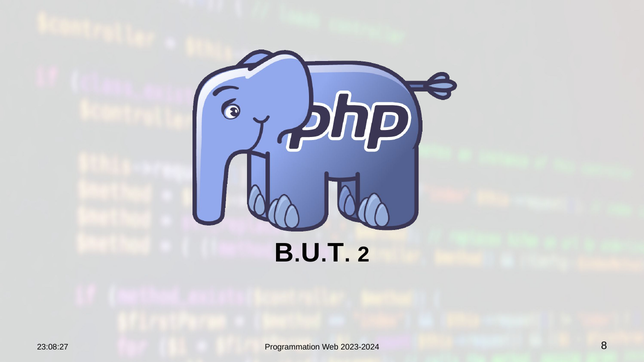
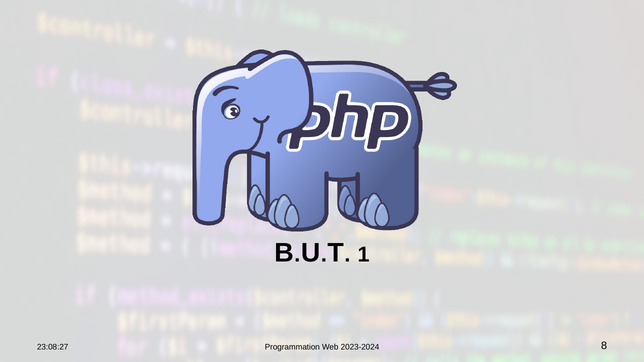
2: 2 -> 1
